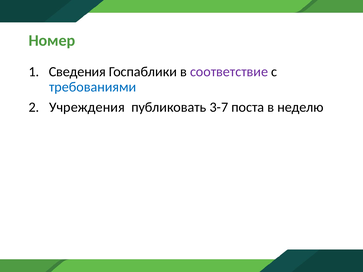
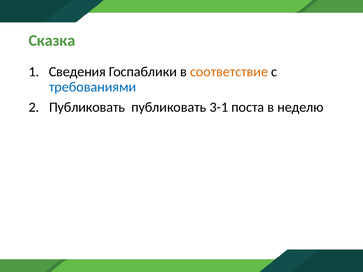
Номер: Номер -> Сказка
соответствие colour: purple -> orange
Учреждения at (87, 107): Учреждения -> Публиковать
3-7: 3-7 -> 3-1
